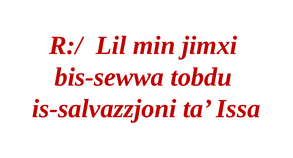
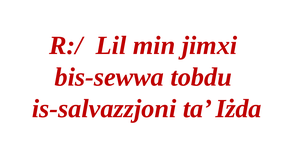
Issa: Issa -> Iżda
